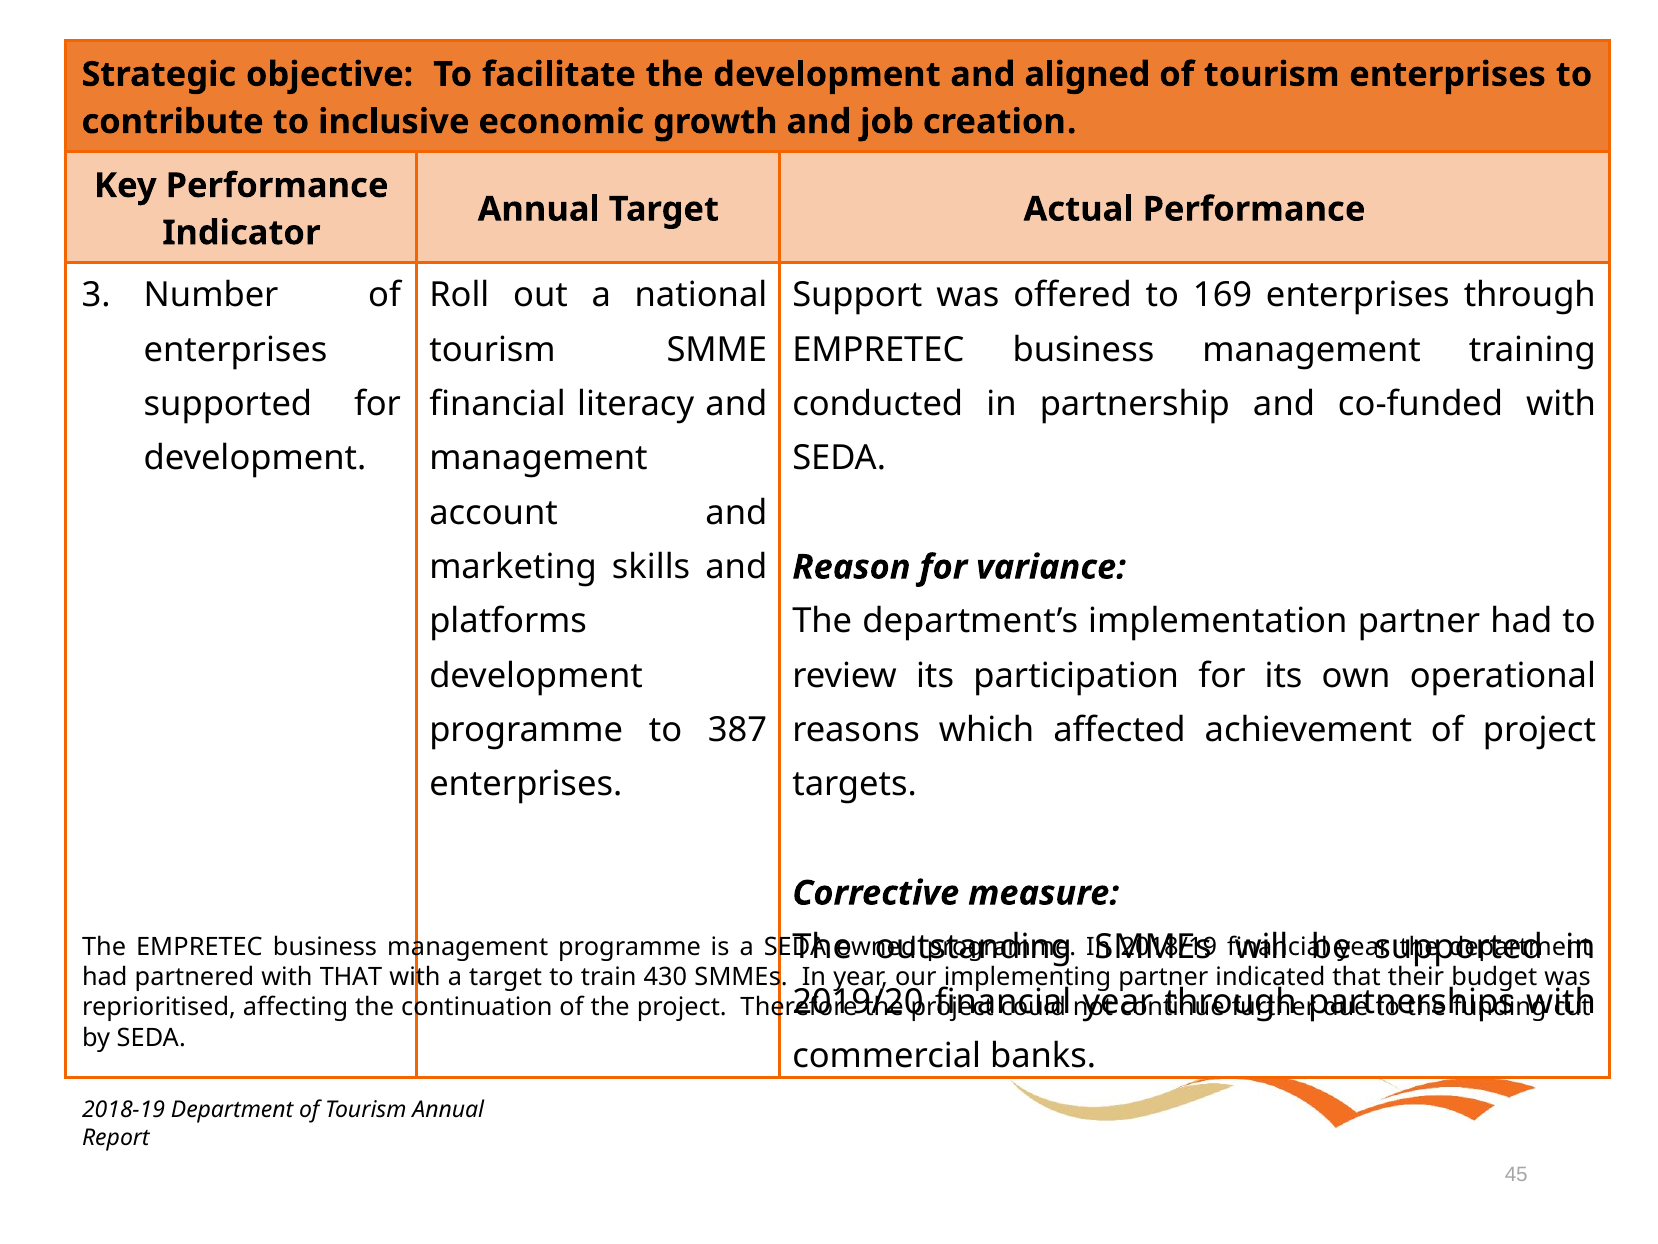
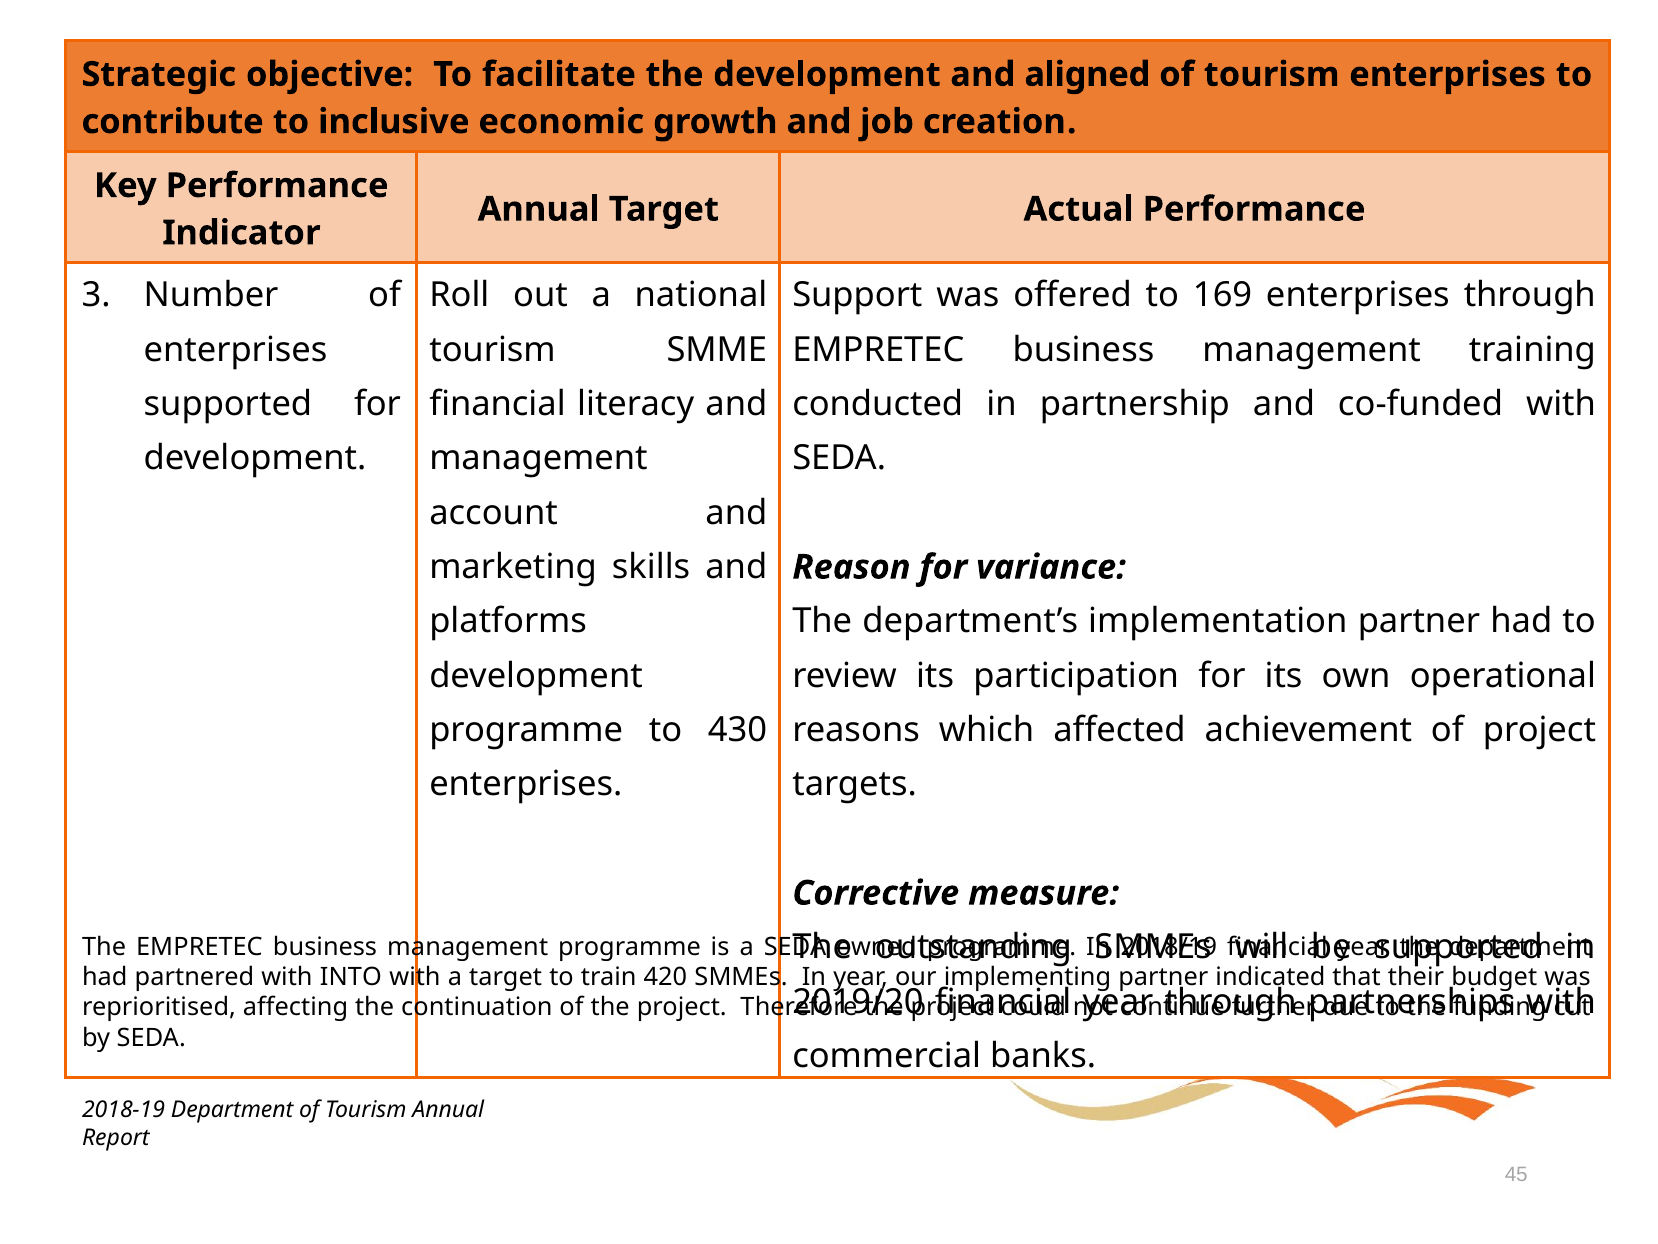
387: 387 -> 430
with THAT: THAT -> INTO
430: 430 -> 420
